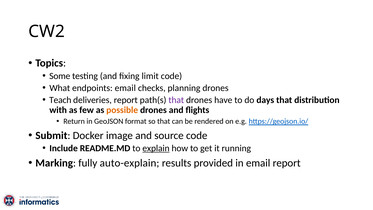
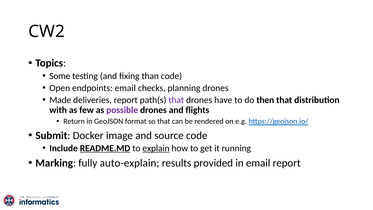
limit: limit -> than
What: What -> Open
Teach: Teach -> Made
days: days -> then
possible colour: orange -> purple
README.MD underline: none -> present
